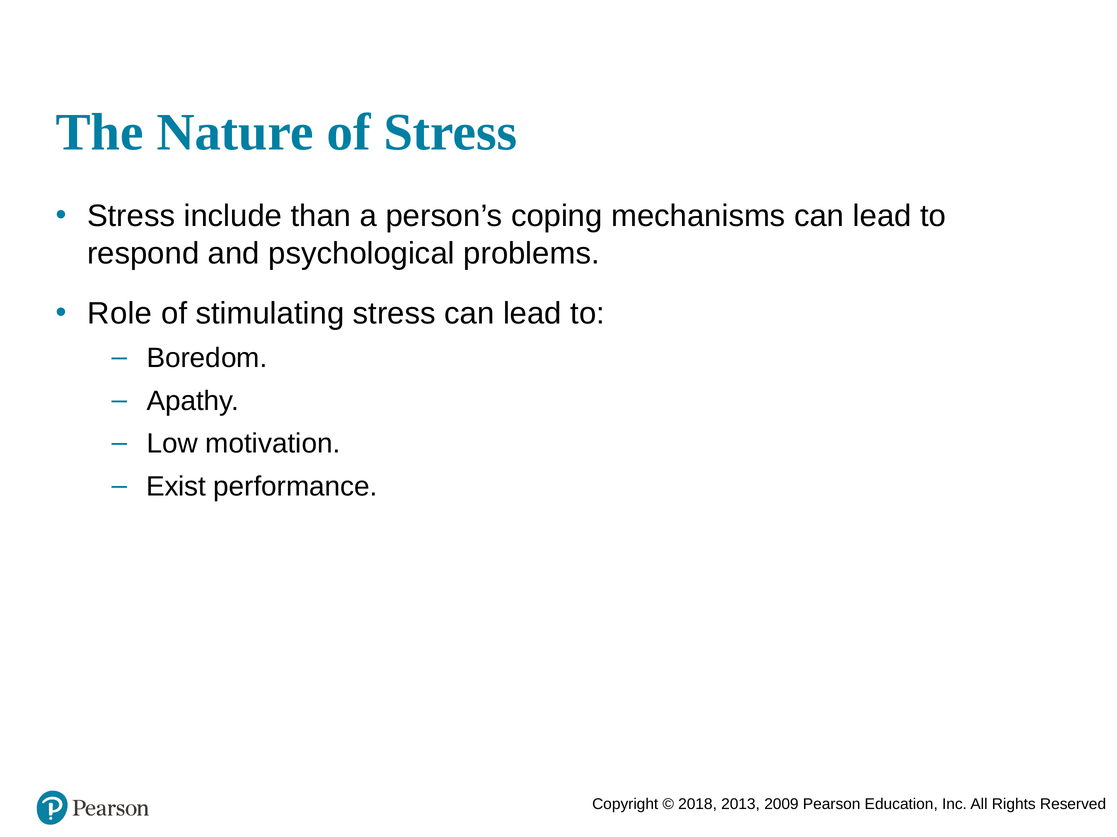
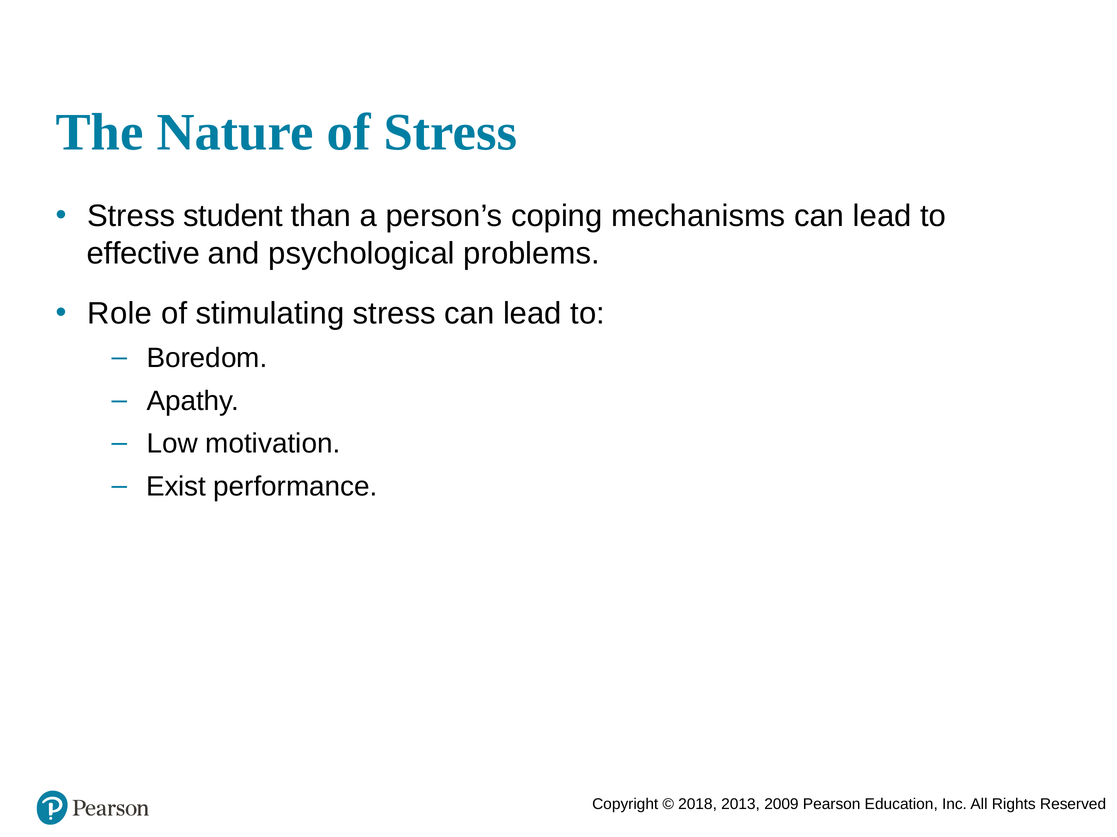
include: include -> student
respond: respond -> effective
